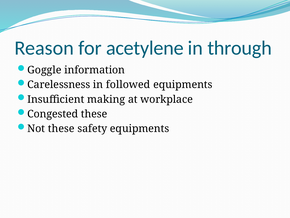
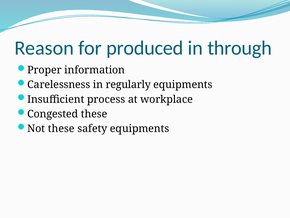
acetylene: acetylene -> produced
Goggle: Goggle -> Proper
followed: followed -> regularly
making: making -> process
